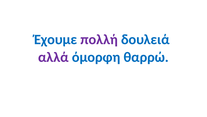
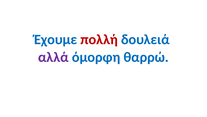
πολλή colour: purple -> red
